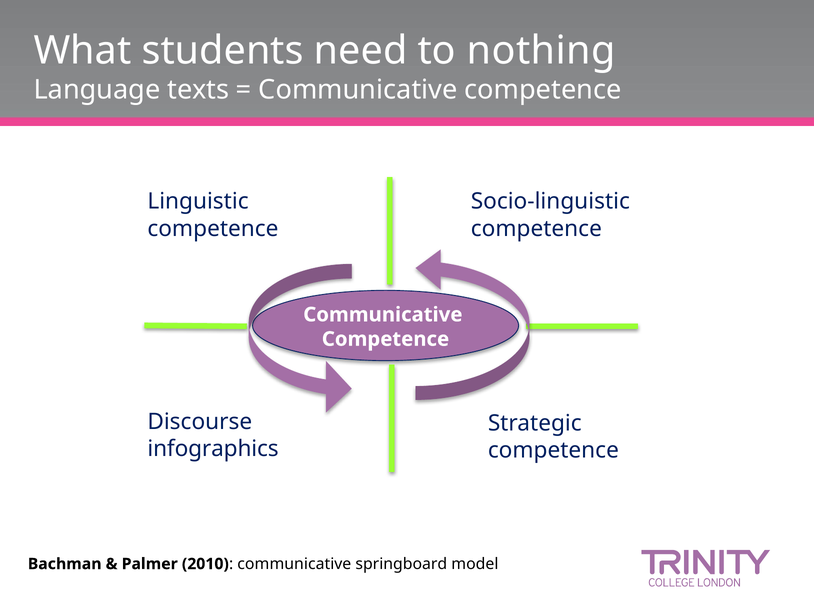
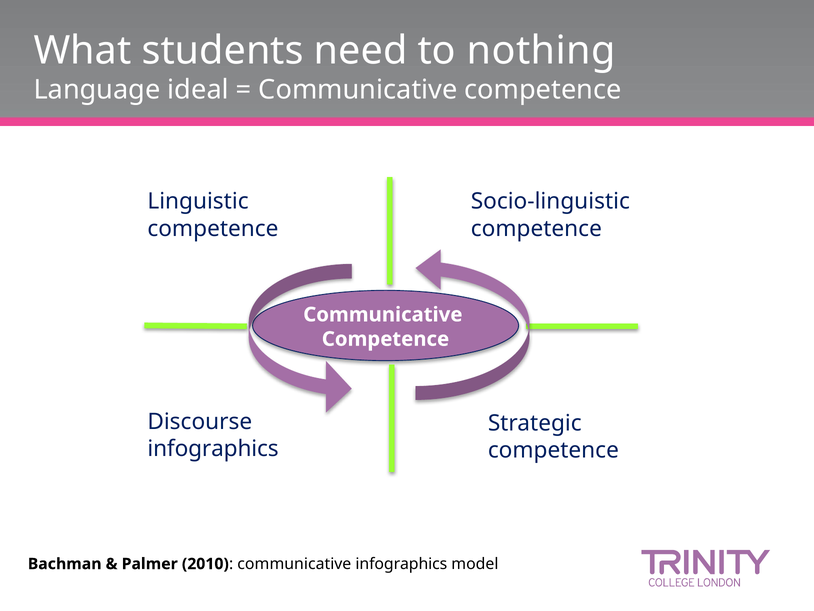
texts: texts -> ideal
communicative springboard: springboard -> infographics
